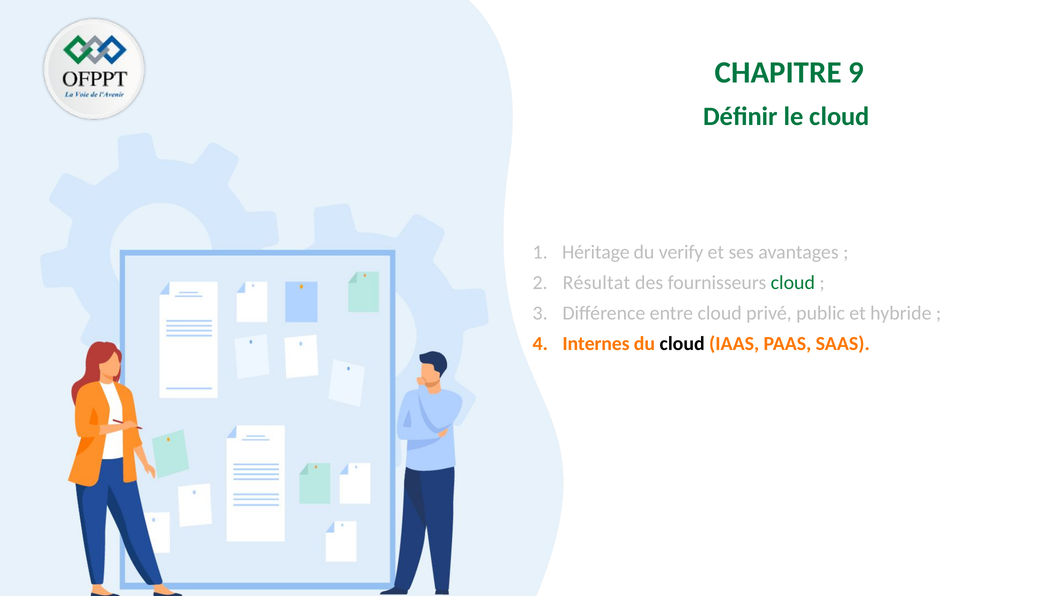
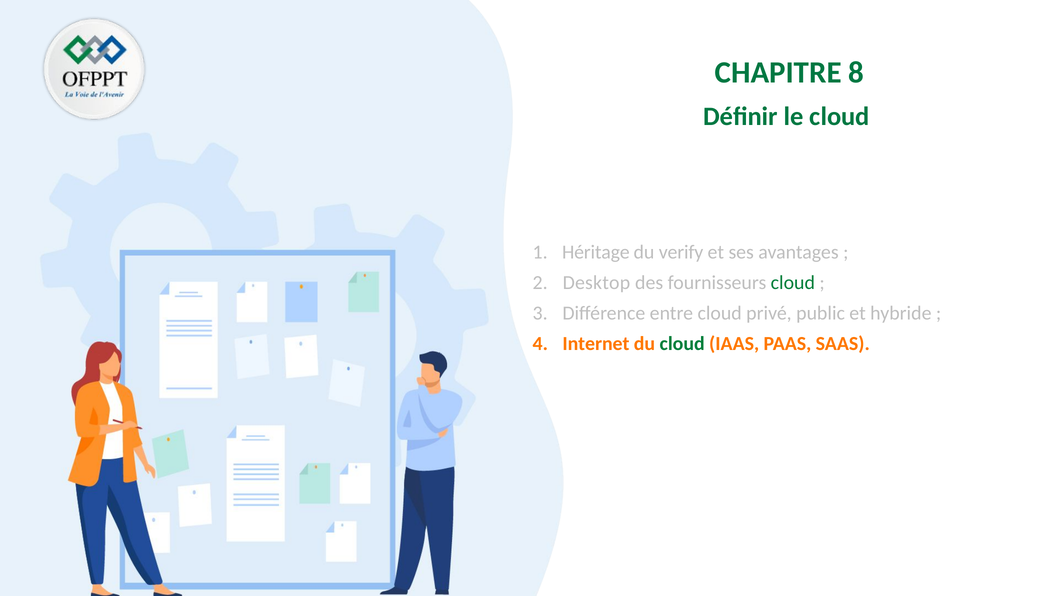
9: 9 -> 8
Résultat: Résultat -> Desktop
Internes: Internes -> Internet
cloud at (682, 344) colour: black -> green
